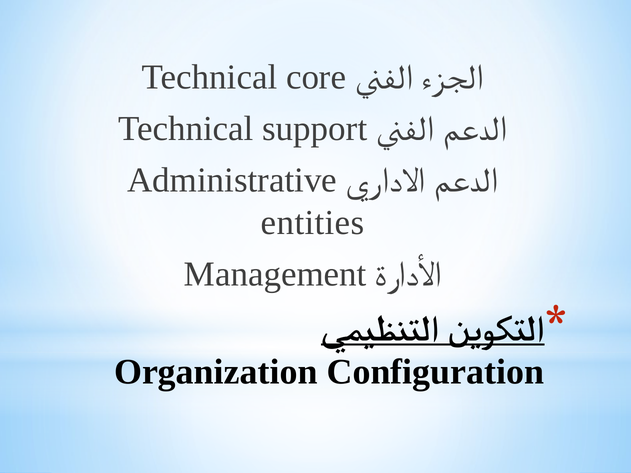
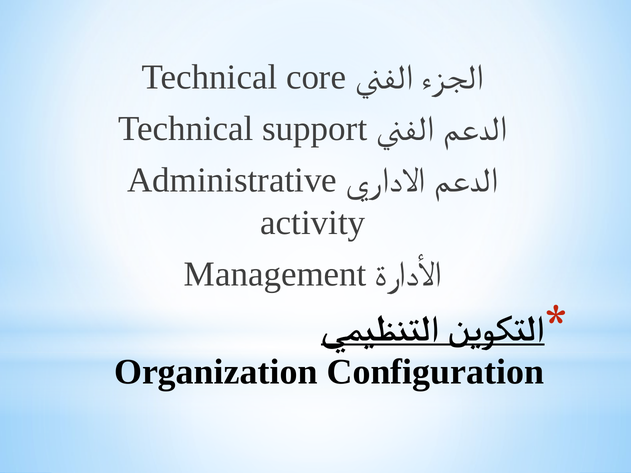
entities: entities -> activity
